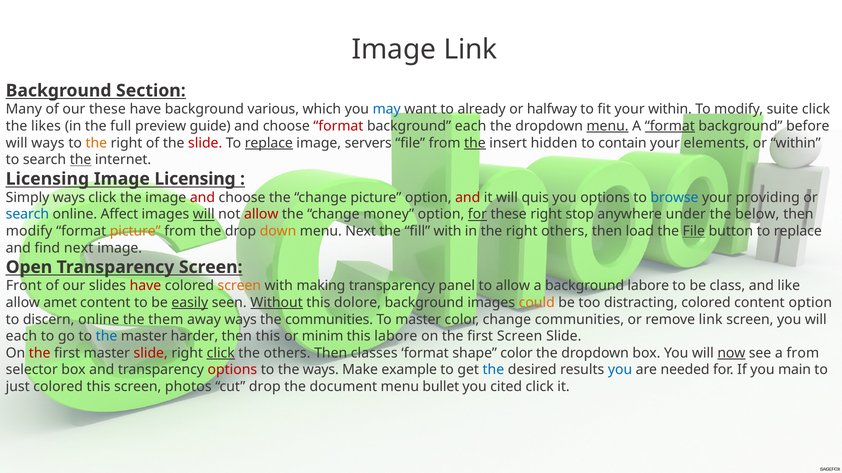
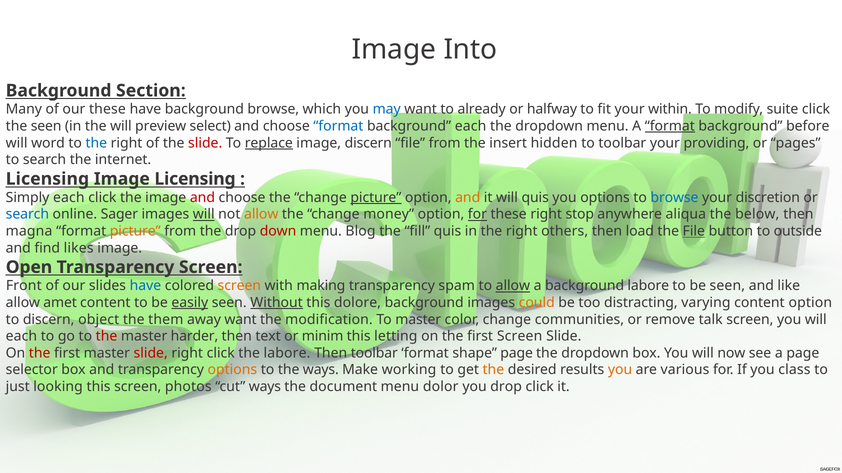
Image Link: Link -> Into
background various: various -> browse
the likes: likes -> seen
the full: full -> will
guide: guide -> select
format at (338, 126) colour: red -> blue
menu at (608, 126) underline: present -> none
will ways: ways -> word
the at (96, 143) colour: orange -> blue
image servers: servers -> discern
the at (475, 143) underline: present -> none
to contain: contain -> toolbar
elements: elements -> providing
or within: within -> pages
the at (81, 160) underline: present -> none
Simply ways: ways -> each
picture at (376, 198) underline: none -> present
and at (468, 198) colour: red -> orange
providing: providing -> discretion
Affect: Affect -> Sager
allow at (261, 215) colour: red -> orange
under: under -> aliqua
modify at (29, 231): modify -> magna
down colour: orange -> red
menu Next: Next -> Blog
fill with: with -> quis
button to replace: replace -> outside
find next: next -> likes
have at (145, 286) colour: red -> blue
panel: panel -> spam
allow at (513, 286) underline: none -> present
be class: class -> seen
distracting colored: colored -> varying
discern online: online -> object
away ways: ways -> want
the communities: communities -> modification
remove link: link -> talk
the at (107, 337) colour: blue -> red
then this: this -> text
this labore: labore -> letting
click at (221, 354) underline: present -> none
the others: others -> labore
Then classes: classes -> toolbar
shape color: color -> page
now underline: present -> none
a from: from -> page
options at (232, 370) colour: red -> orange
example: example -> working
the at (493, 370) colour: blue -> orange
you at (620, 370) colour: blue -> orange
needed: needed -> various
main: main -> class
just colored: colored -> looking
cut drop: drop -> ways
bullet: bullet -> dolor
you cited: cited -> drop
